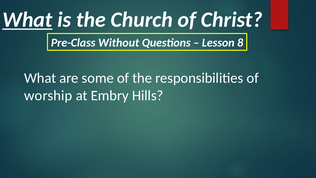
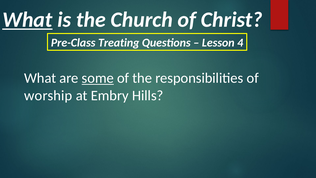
Without: Without -> Treating
8: 8 -> 4
some underline: none -> present
